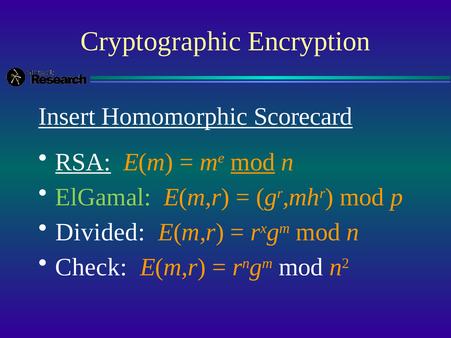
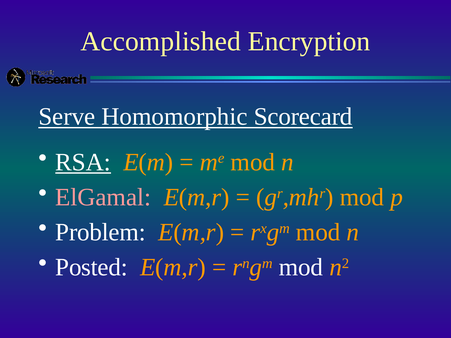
Cryptographic: Cryptographic -> Accomplished
Insert: Insert -> Serve
mod at (253, 162) underline: present -> none
ElGamal colour: light green -> pink
Divided: Divided -> Problem
Check: Check -> Posted
